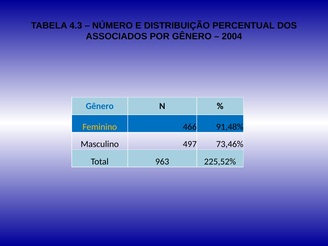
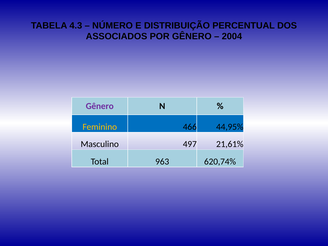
Gênero at (100, 106) colour: blue -> purple
91,48%: 91,48% -> 44,95%
73,46%: 73,46% -> 21,61%
225,52%: 225,52% -> 620,74%
